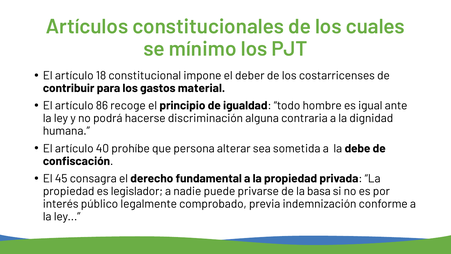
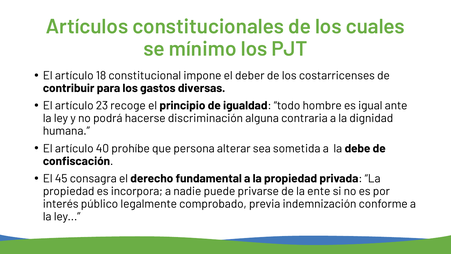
material: material -> diversas
86: 86 -> 23
legislador: legislador -> incorpora
basa: basa -> ente
